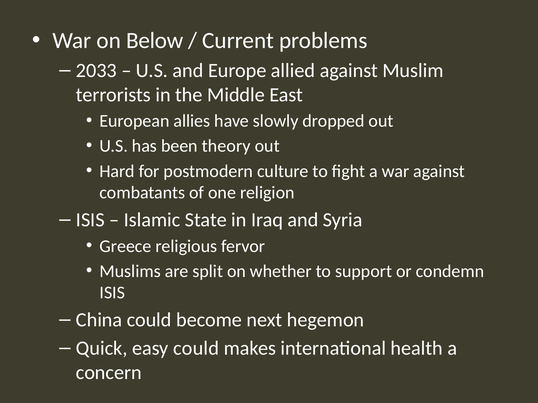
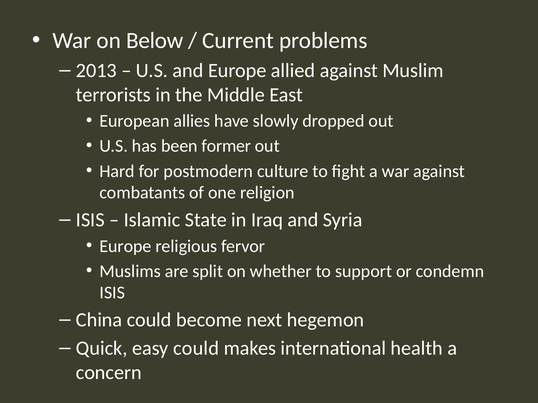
2033: 2033 -> 2013
theory: theory -> former
Greece at (126, 246): Greece -> Europe
